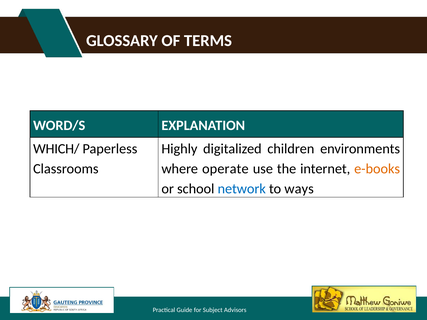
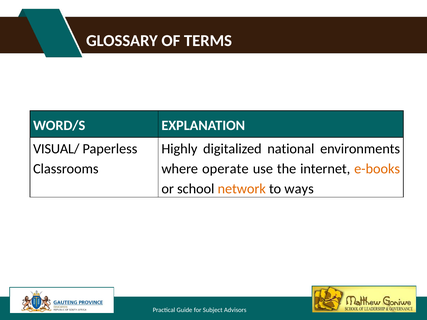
WHICH/: WHICH/ -> VISUAL/
children: children -> national
network colour: blue -> orange
